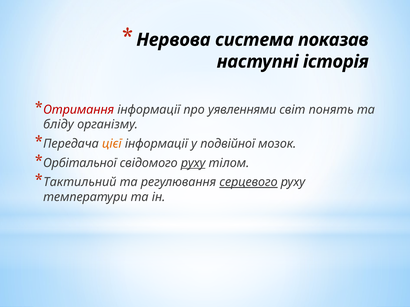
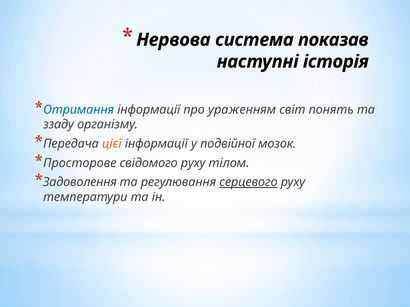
Отримання colour: red -> blue
уявленнями: уявленнями -> ураженням
бліду: бліду -> ззаду
Орбітальної: Орбітальної -> Просторове
руху at (193, 163) underline: present -> none
Тактильний: Тактильний -> Задоволення
